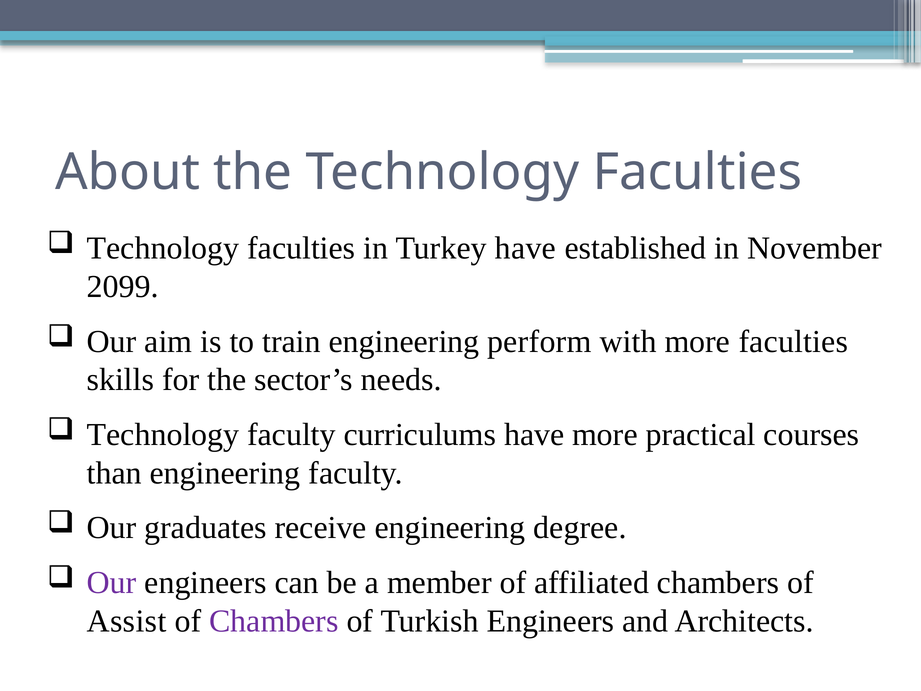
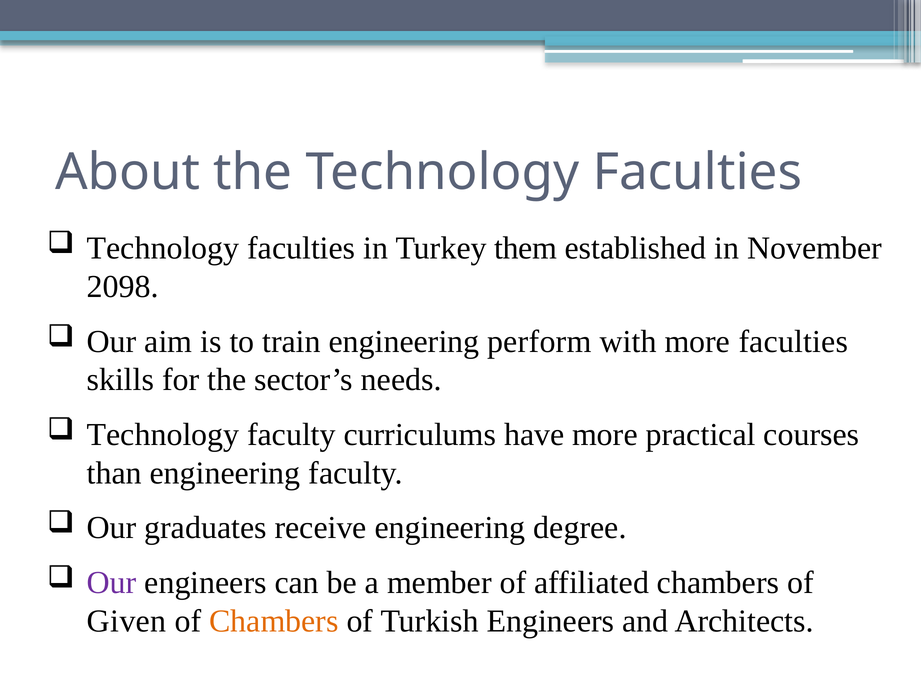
Turkey have: have -> them
2099: 2099 -> 2098
Assist: Assist -> Given
Chambers at (274, 621) colour: purple -> orange
